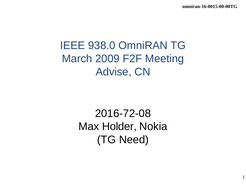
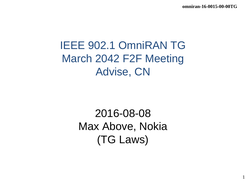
938.0: 938.0 -> 902.1
2009: 2009 -> 2042
2016-72-08: 2016-72-08 -> 2016-08-08
Holder: Holder -> Above
Need: Need -> Laws
